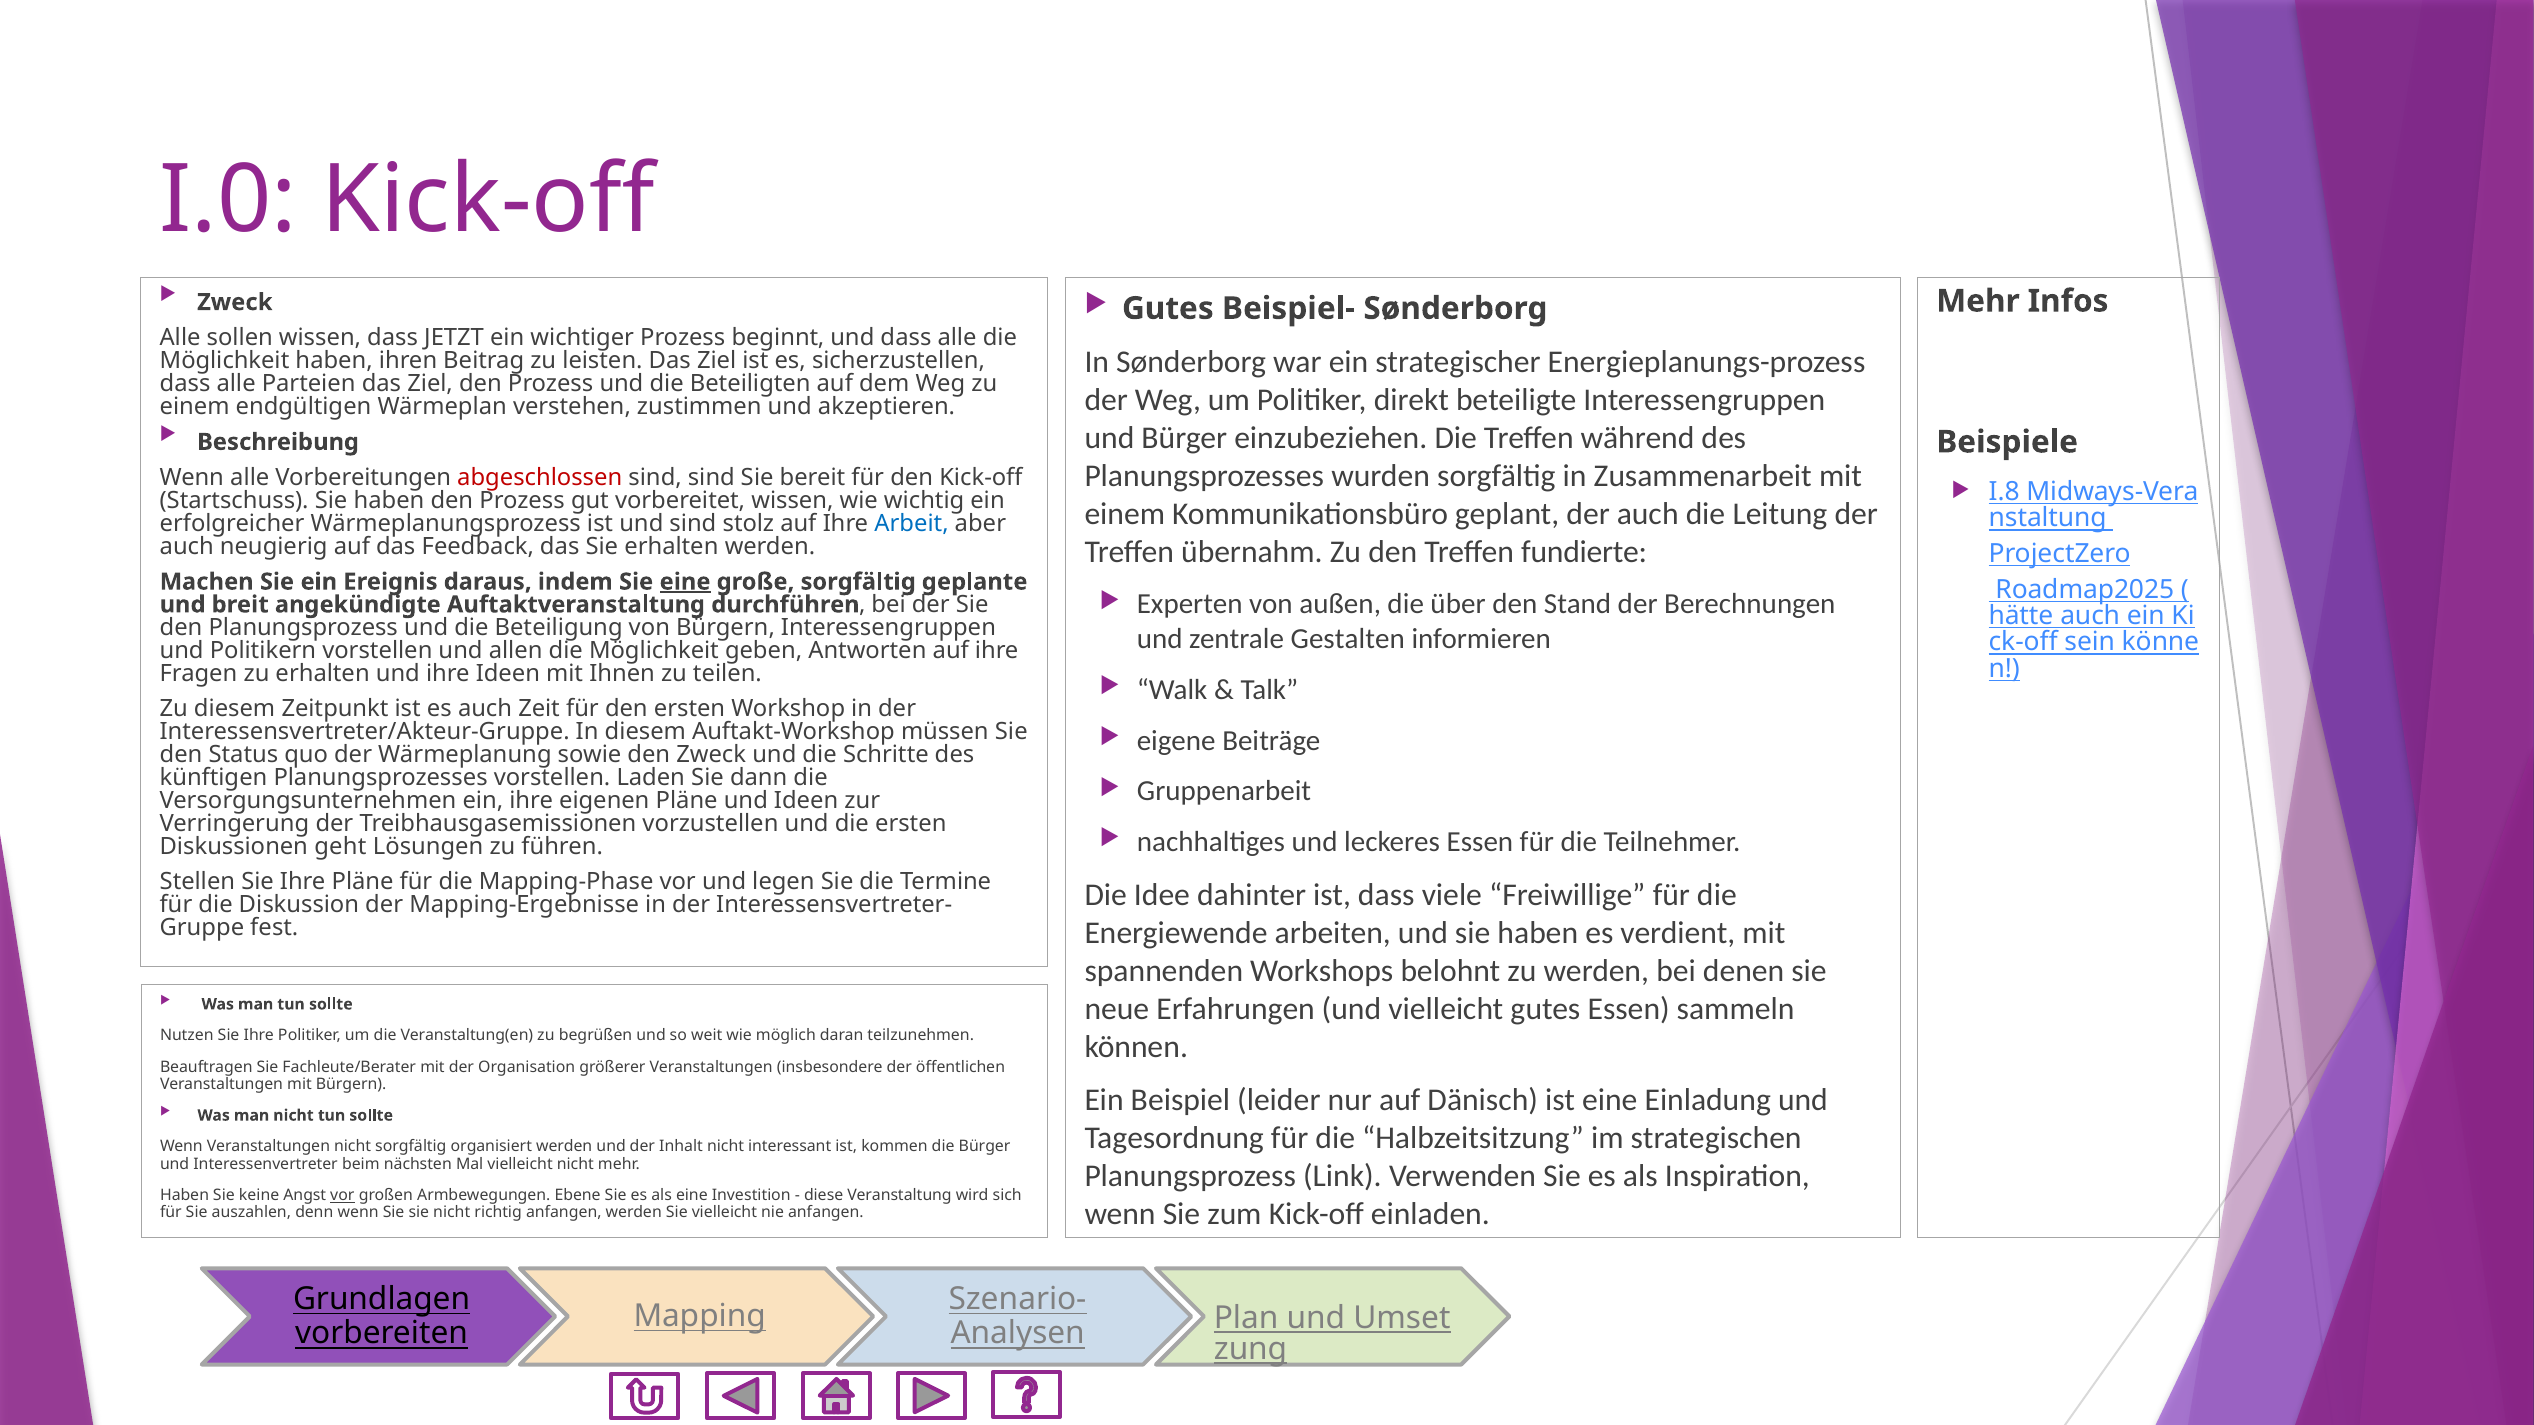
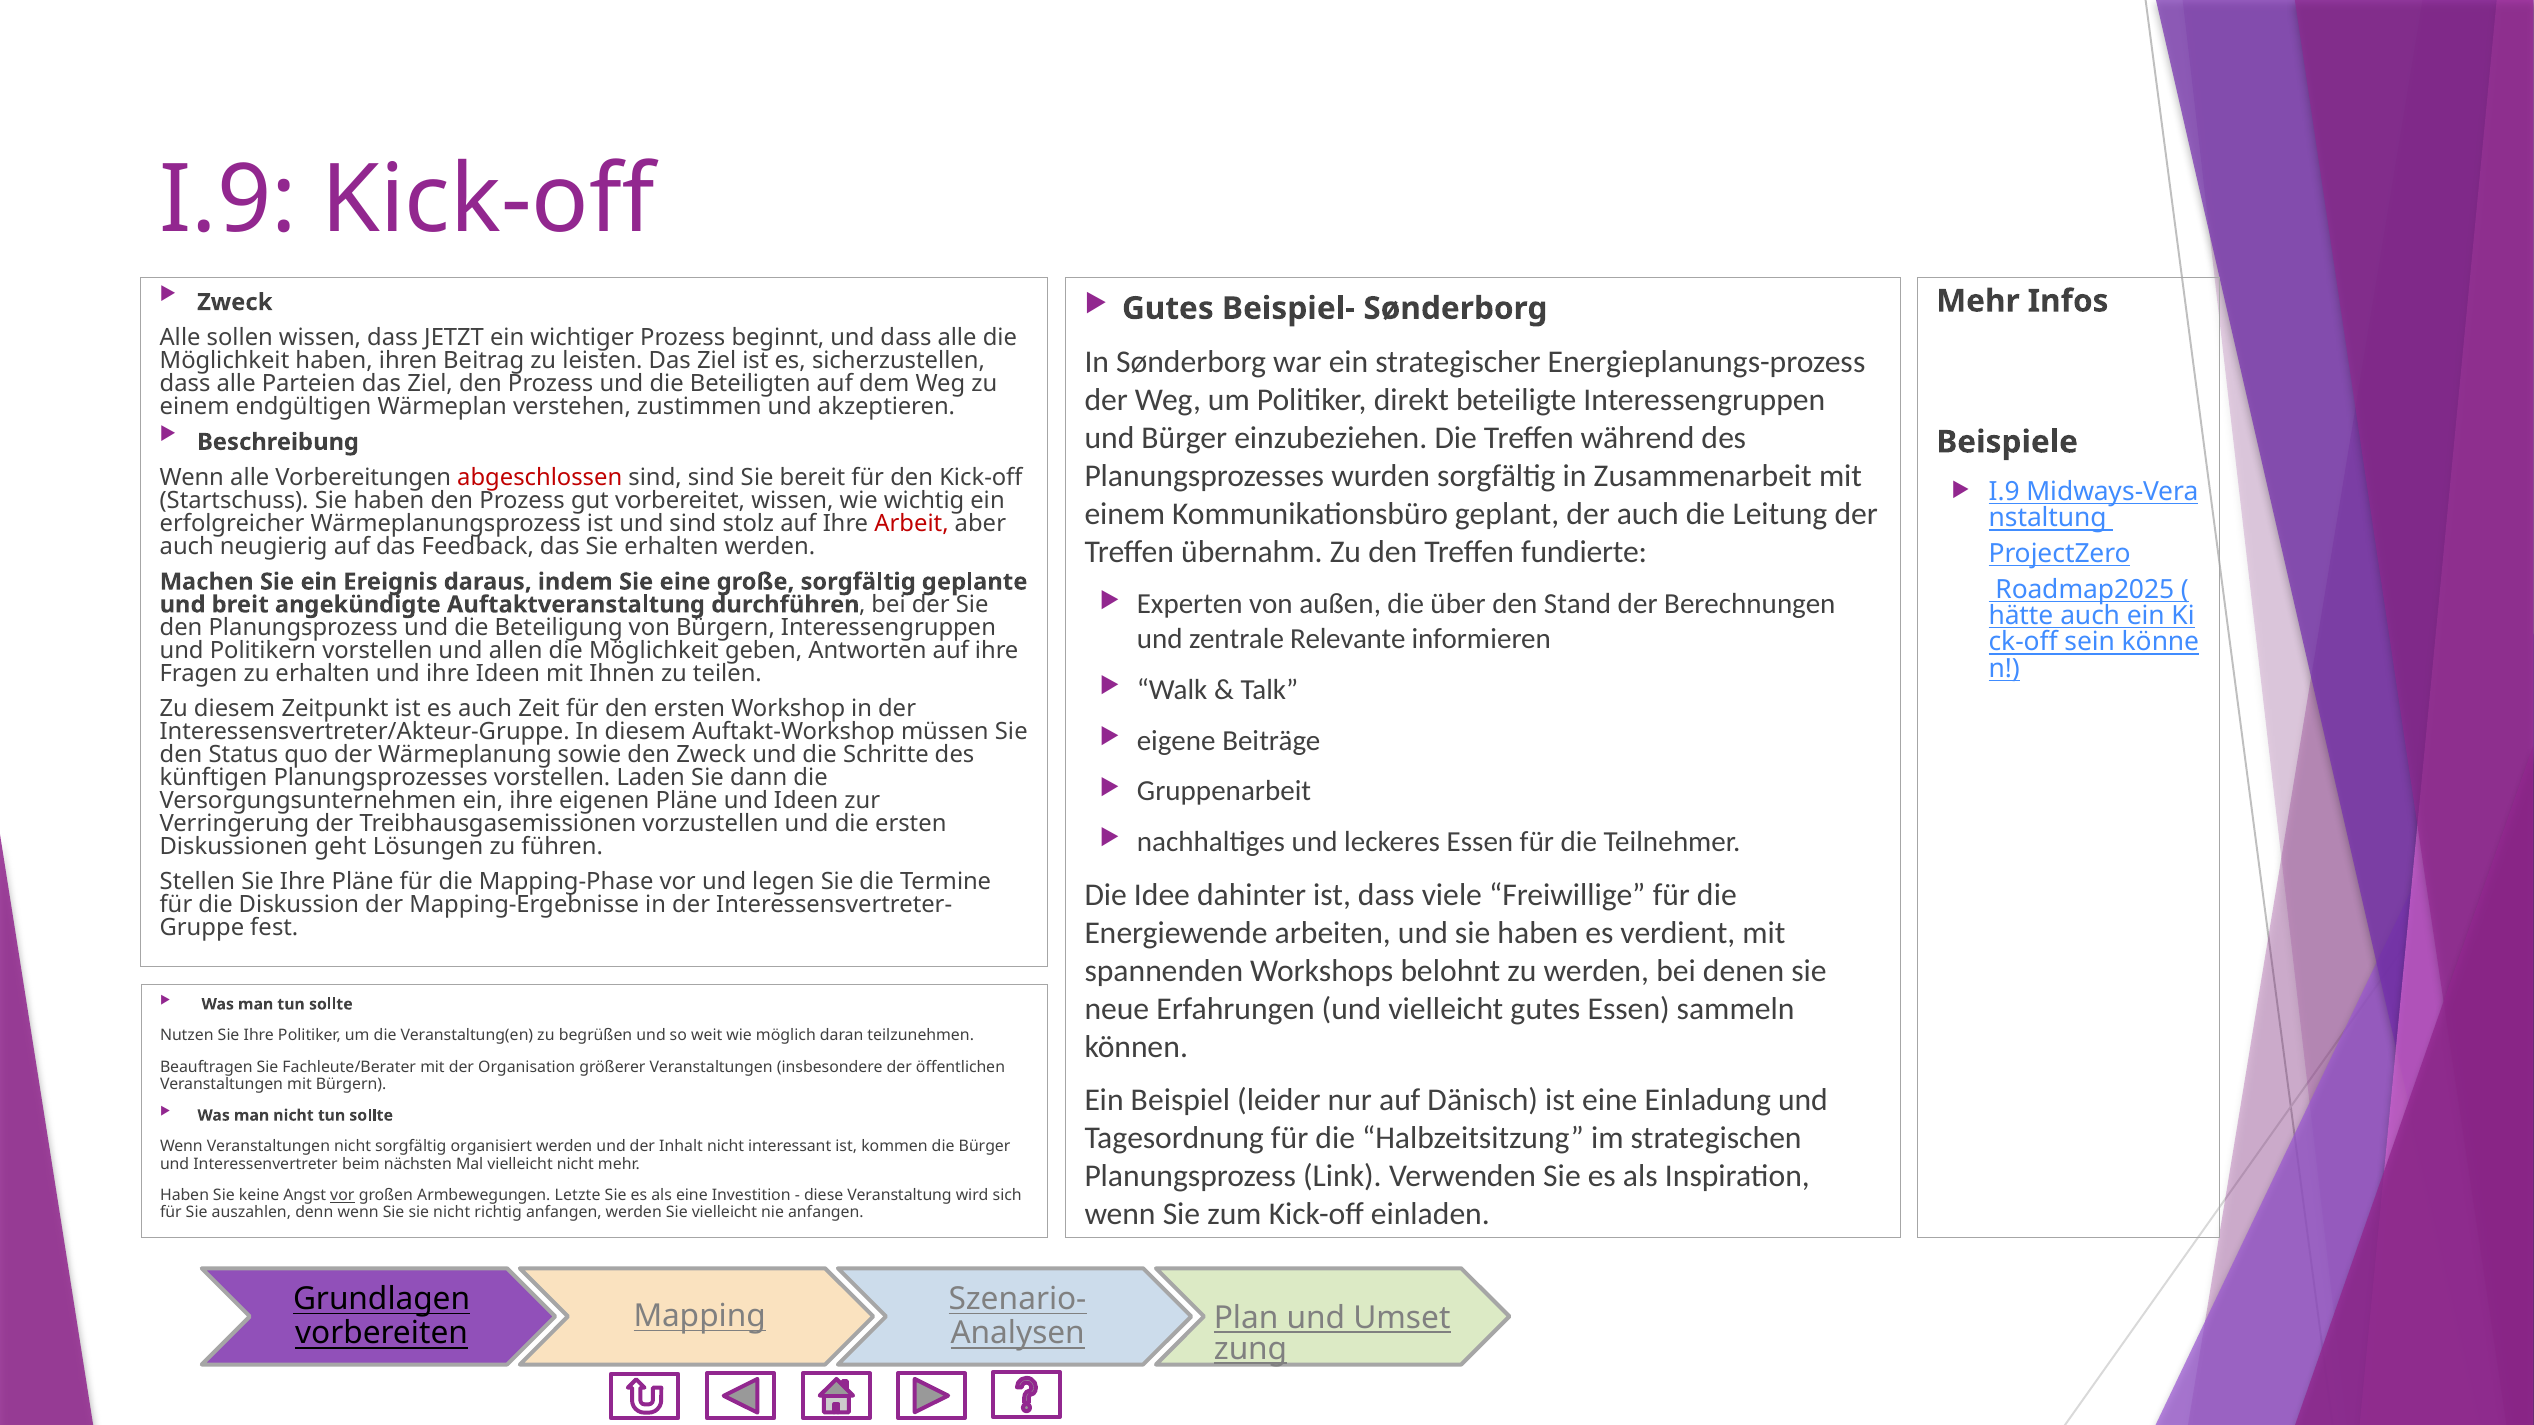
I.0 at (228, 200): I.0 -> I.9
I.8 at (2004, 492): I.8 -> I.9
Arbeit colour: blue -> red
eine at (685, 582) underline: present -> none
Gestalten: Gestalten -> Relevante
Ebene: Ebene -> Letzte
